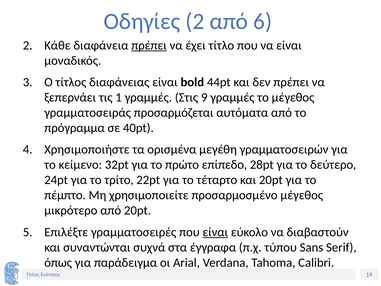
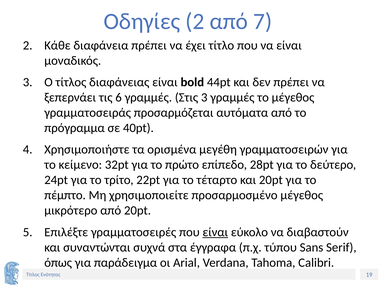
6: 6 -> 7
πρέπει at (149, 45) underline: present -> none
1: 1 -> 6
Στις 9: 9 -> 3
